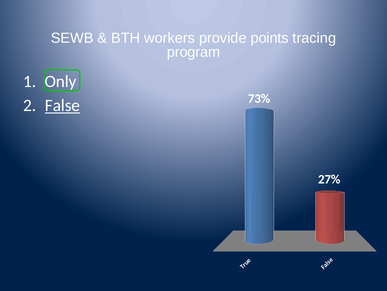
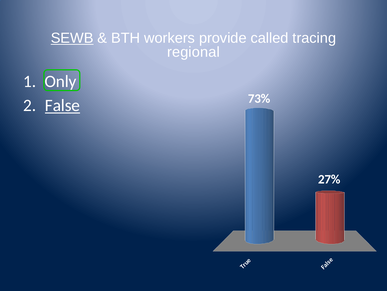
SEWB underline: none -> present
points: points -> called
program: program -> regional
